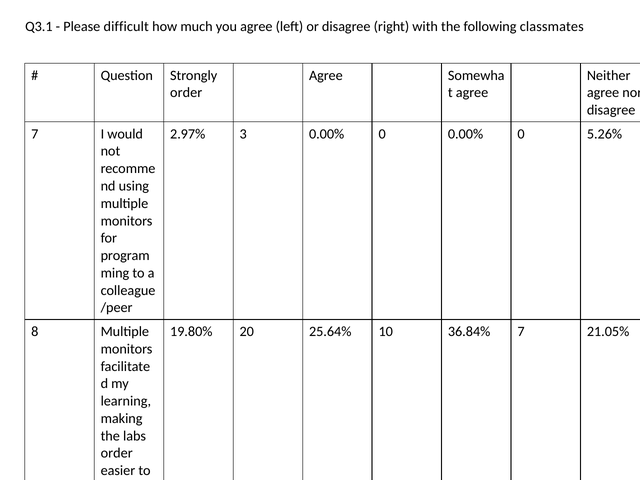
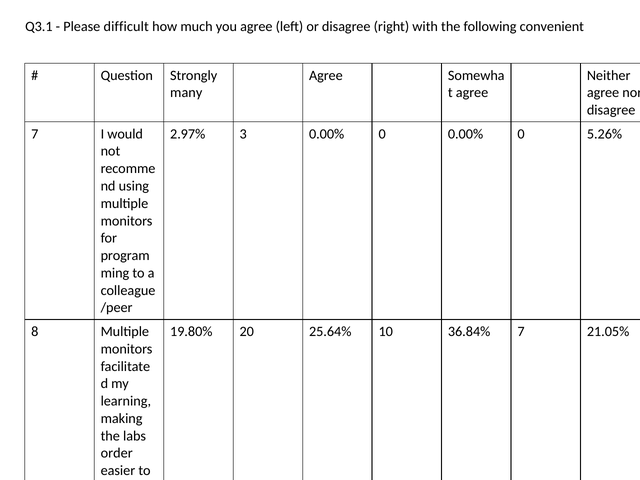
classmates: classmates -> convenient
order at (186, 93): order -> many
